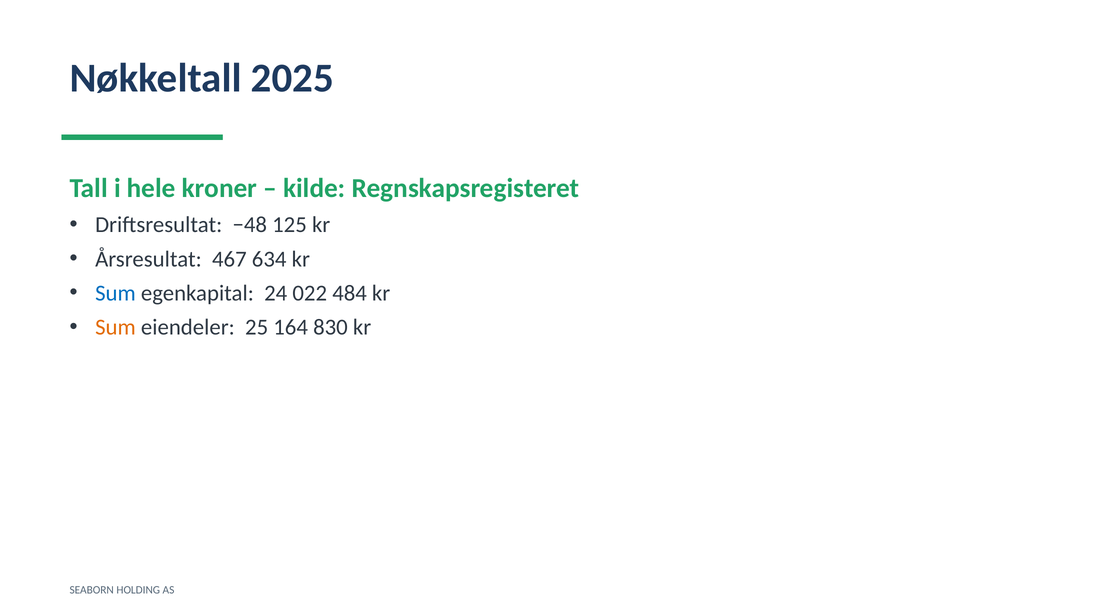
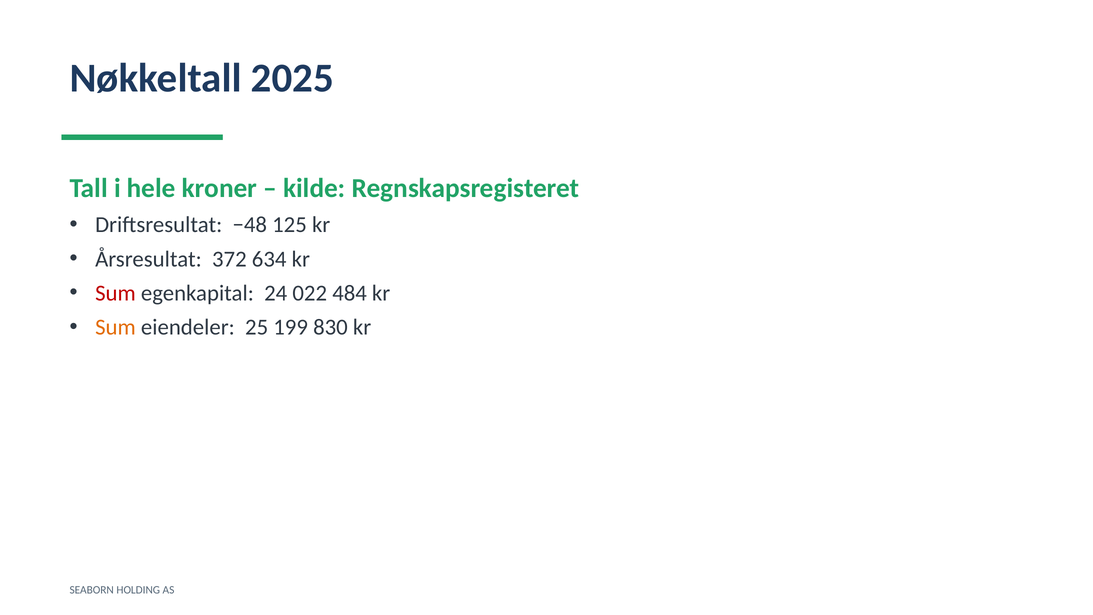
467: 467 -> 372
Sum at (115, 293) colour: blue -> red
164: 164 -> 199
